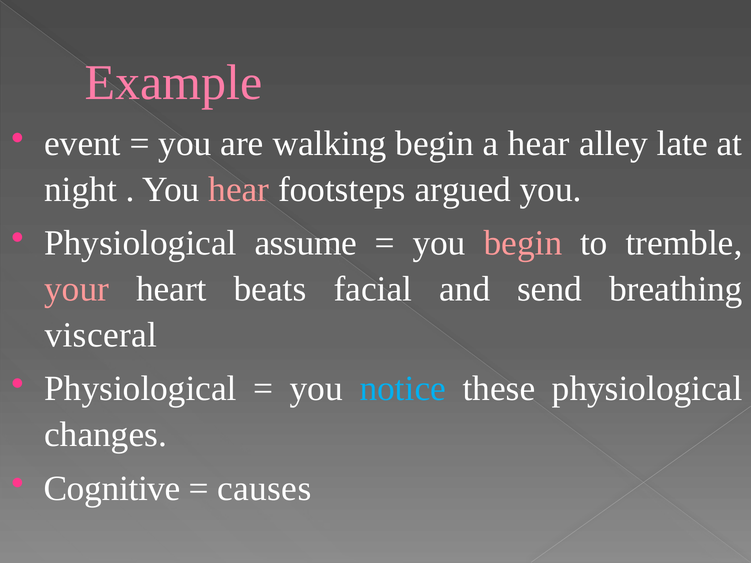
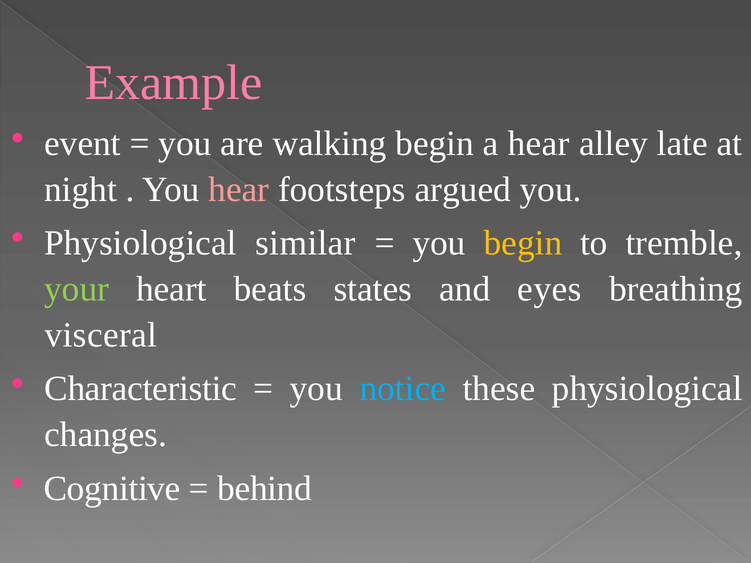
assume: assume -> similar
begin at (523, 243) colour: pink -> yellow
your colour: pink -> light green
facial: facial -> states
send: send -> eyes
Physiological at (140, 389): Physiological -> Characteristic
causes: causes -> behind
